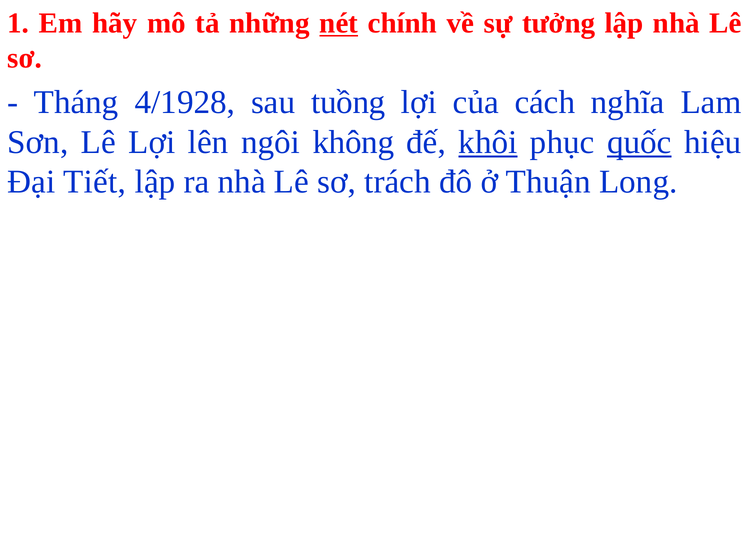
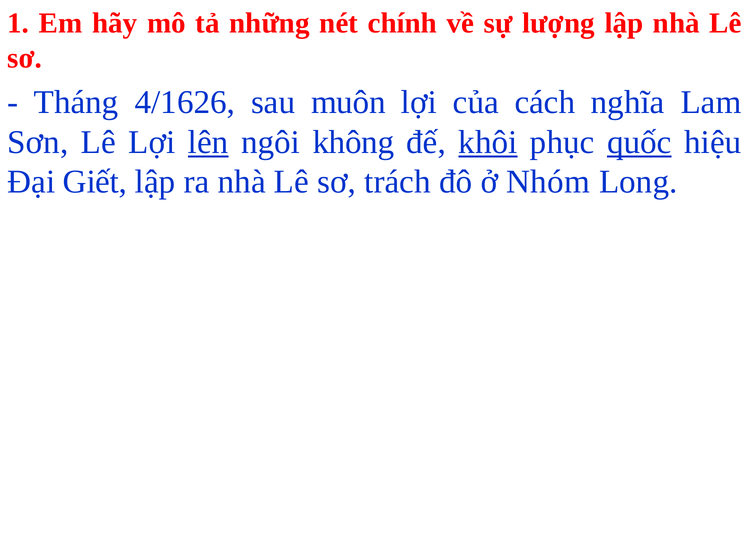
nét underline: present -> none
tưởng: tưởng -> lượng
4/1928: 4/1928 -> 4/1626
tuồng: tuồng -> muôn
lên underline: none -> present
Tiết: Tiết -> Giết
Thuận: Thuận -> Nhóm
